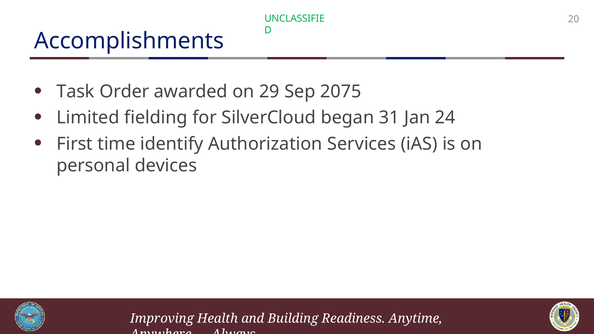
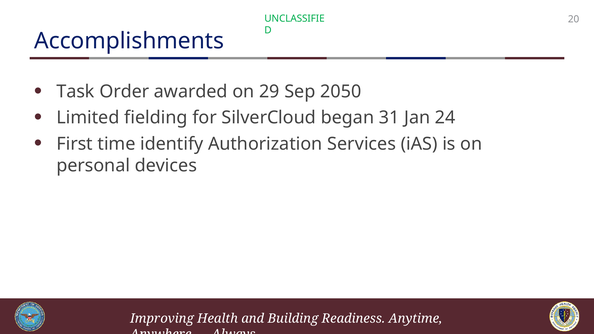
2075: 2075 -> 2050
